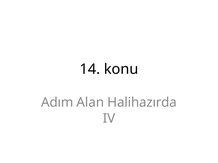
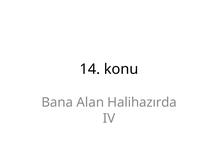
Adım: Adım -> Bana
